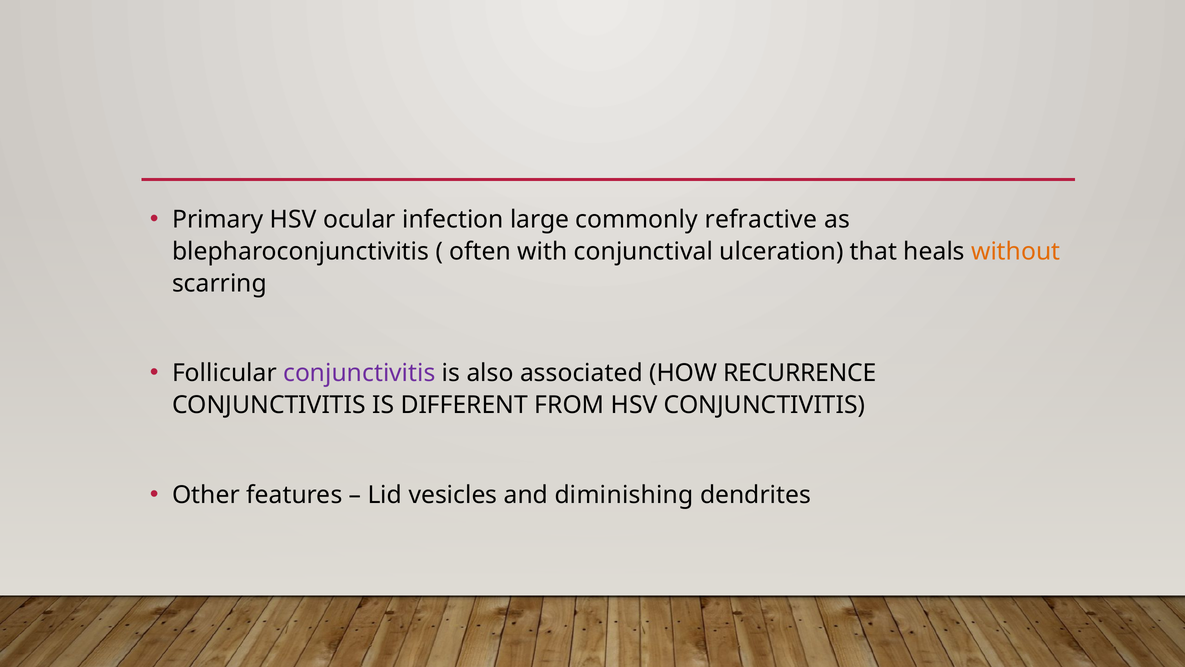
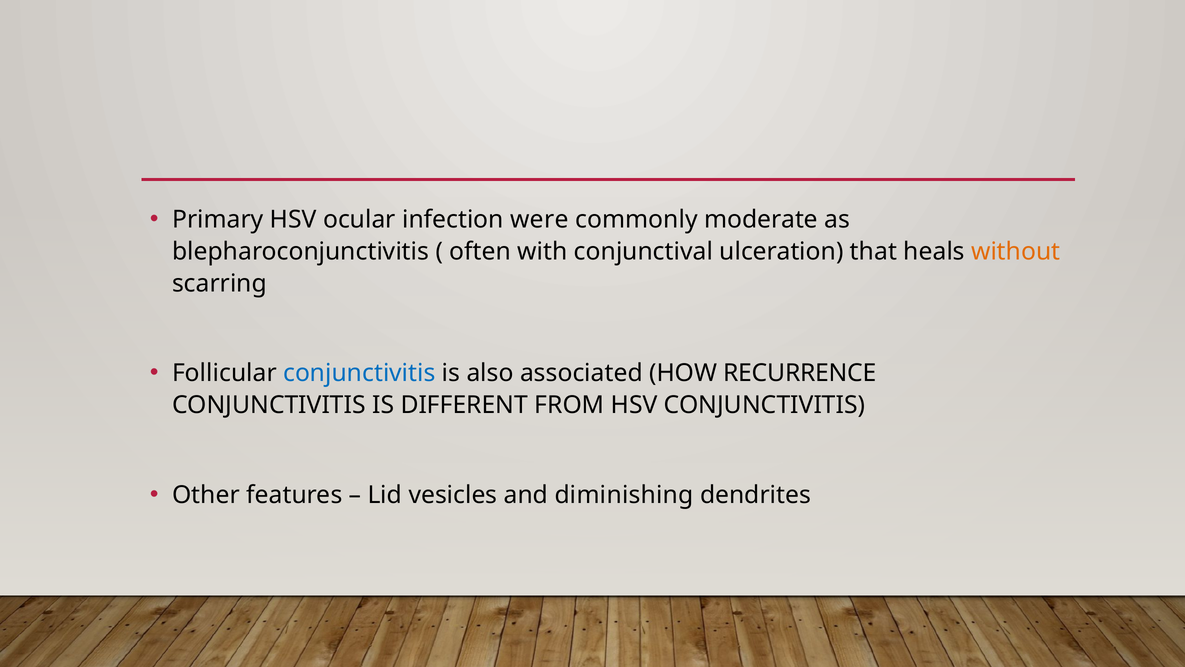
large: large -> were
refractive: refractive -> moderate
conjunctivitis at (359, 373) colour: purple -> blue
